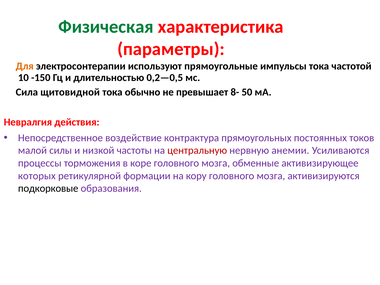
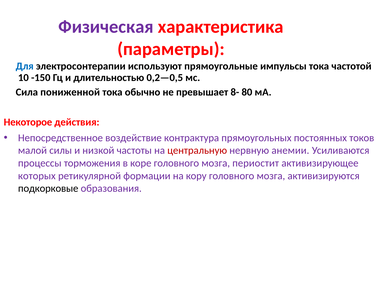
Физическая colour: green -> purple
Для colour: orange -> blue
щитовидной: щитовидной -> пониженной
50: 50 -> 80
Невралгия: Невралгия -> Некоторое
обменные: обменные -> периостит
